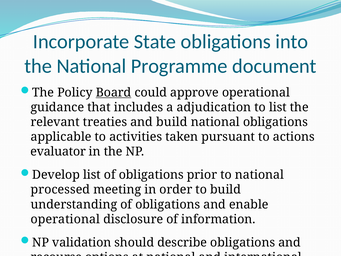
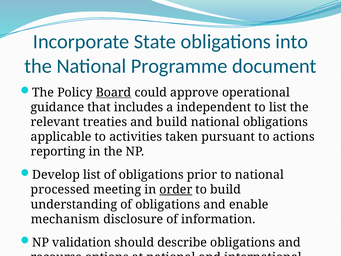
adjudication: adjudication -> independent
evaluator: evaluator -> reporting
order underline: none -> present
operational at (65, 219): operational -> mechanism
